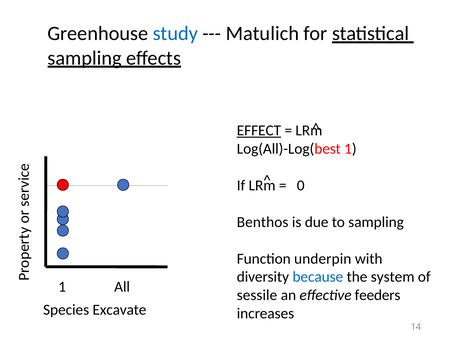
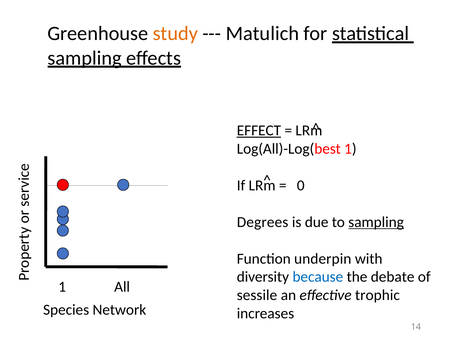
study colour: blue -> orange
Benthos: Benthos -> Degrees
sampling at (376, 222) underline: none -> present
system: system -> debate
feeders: feeders -> trophic
Excavate: Excavate -> Network
